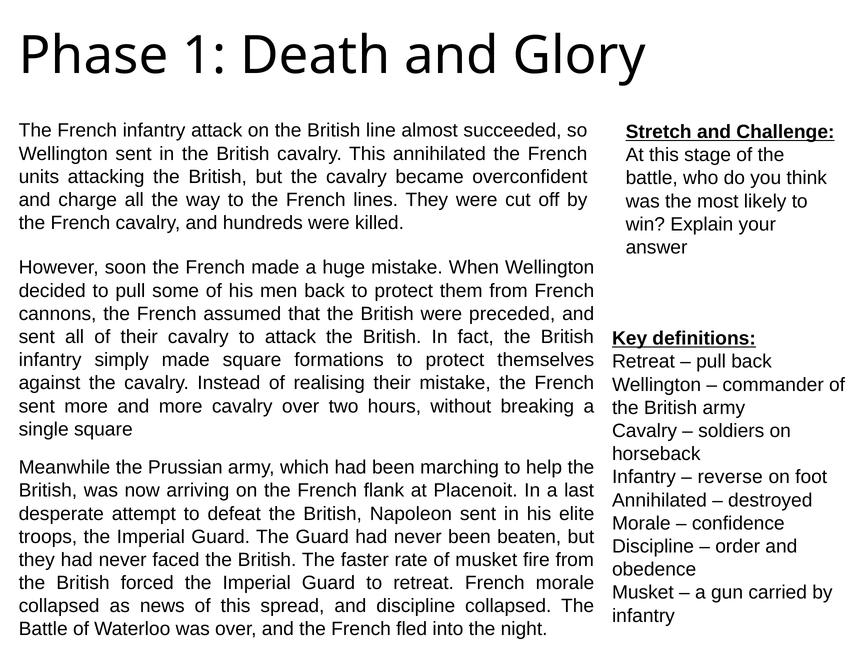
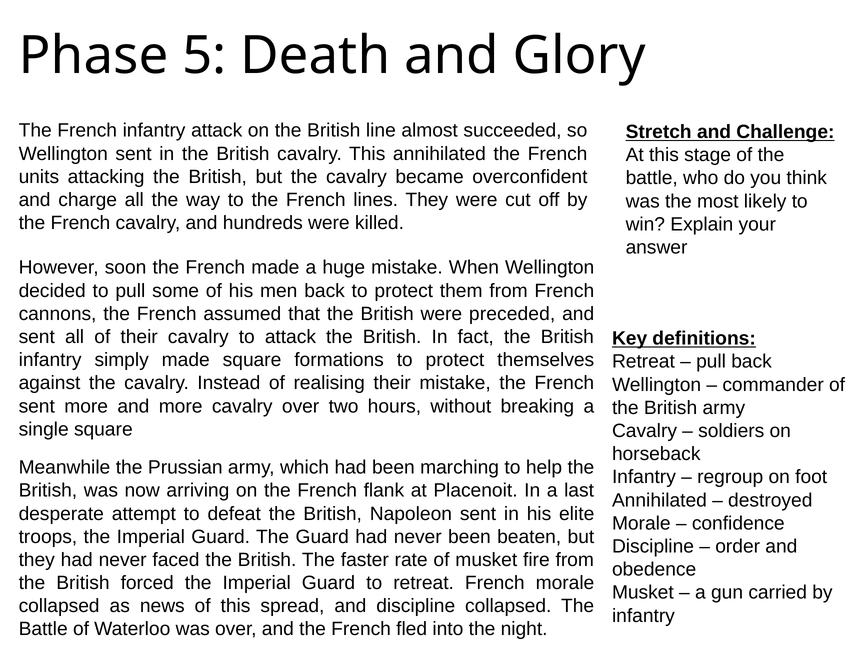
1: 1 -> 5
reverse: reverse -> regroup
